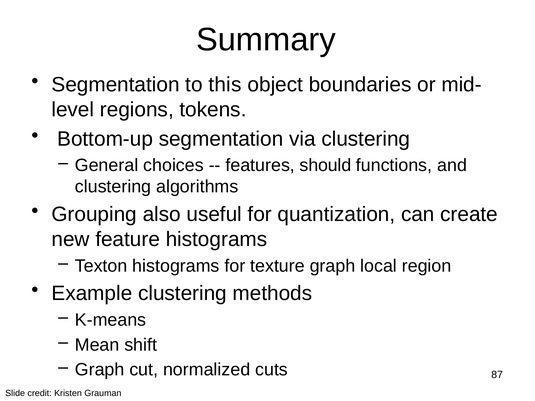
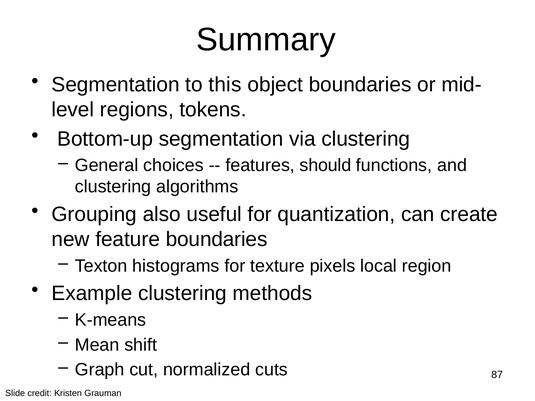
feature histograms: histograms -> boundaries
texture graph: graph -> pixels
